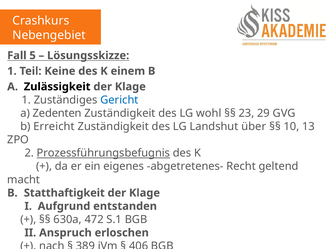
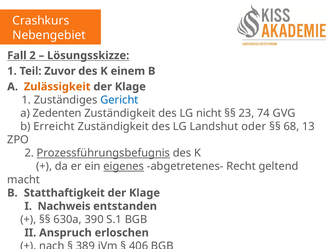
5 at (33, 56): 5 -> 2
Keine: Keine -> Zuvor
Zulässigkeit colour: black -> orange
wohl: wohl -> nicht
29: 29 -> 74
über: über -> oder
10: 10 -> 68
eigenes underline: none -> present
Aufgrund: Aufgrund -> Nachweis
472: 472 -> 390
